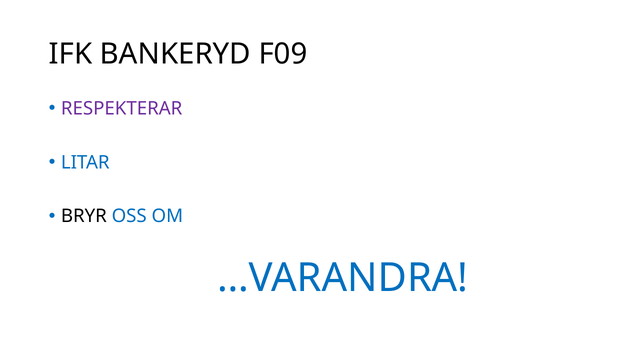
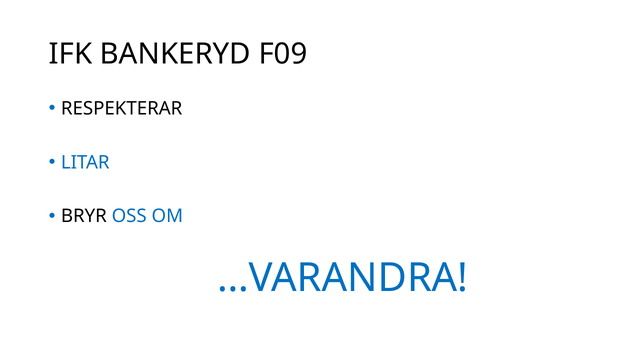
RESPEKTERAR colour: purple -> black
